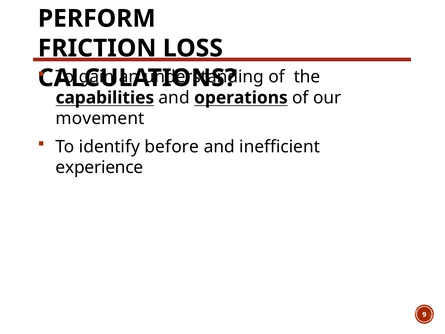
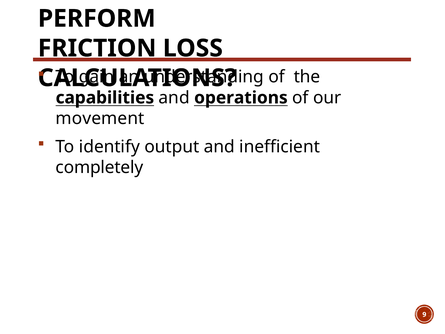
before: before -> output
experience: experience -> completely
